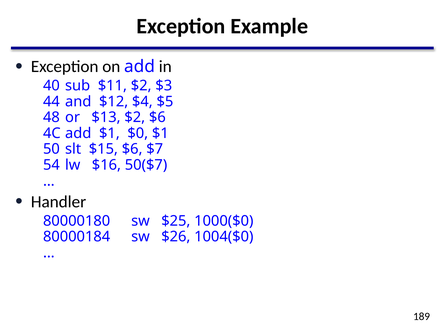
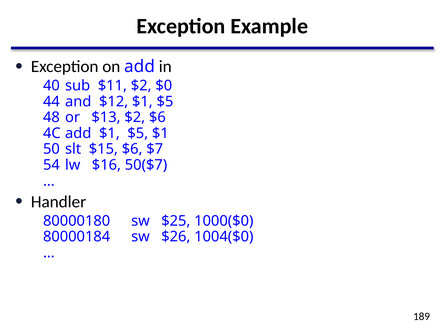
$3: $3 -> $0
$12 $4: $4 -> $1
add $1 $0: $0 -> $5
